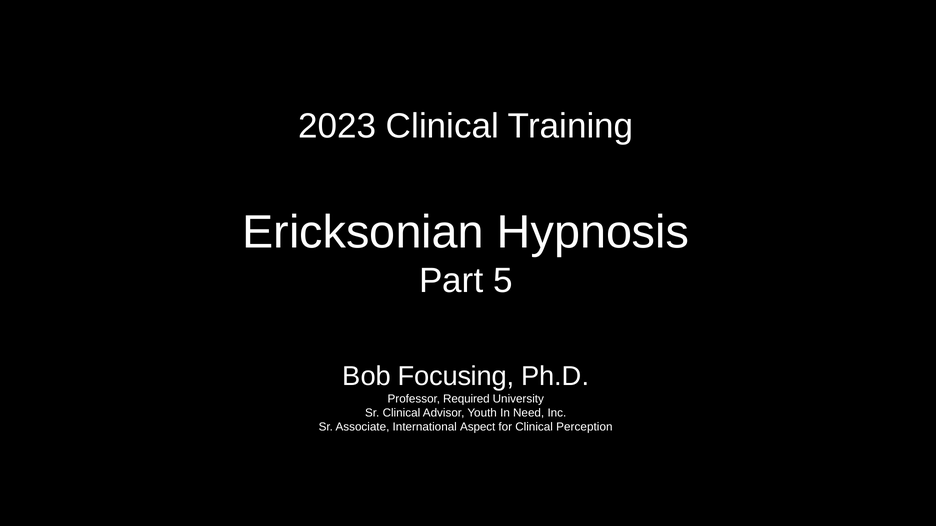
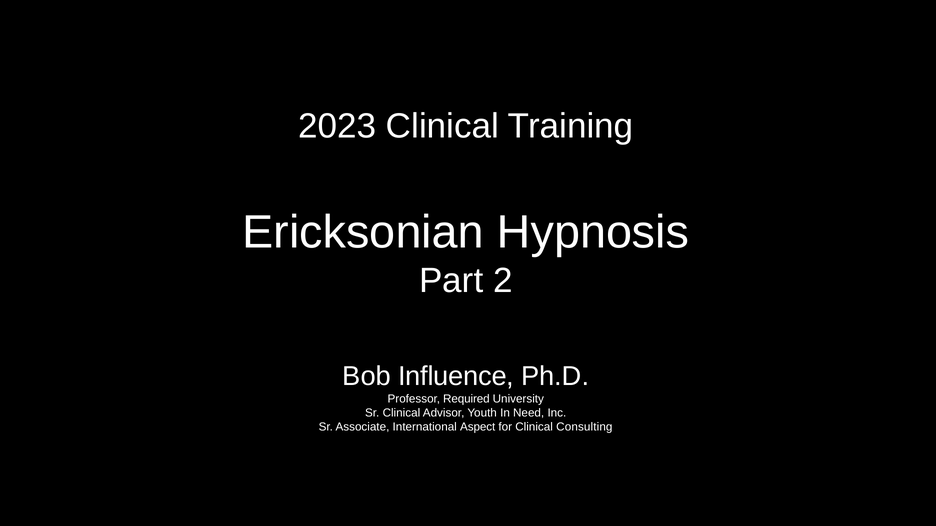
5: 5 -> 2
Focusing: Focusing -> Influence
Perception: Perception -> Consulting
